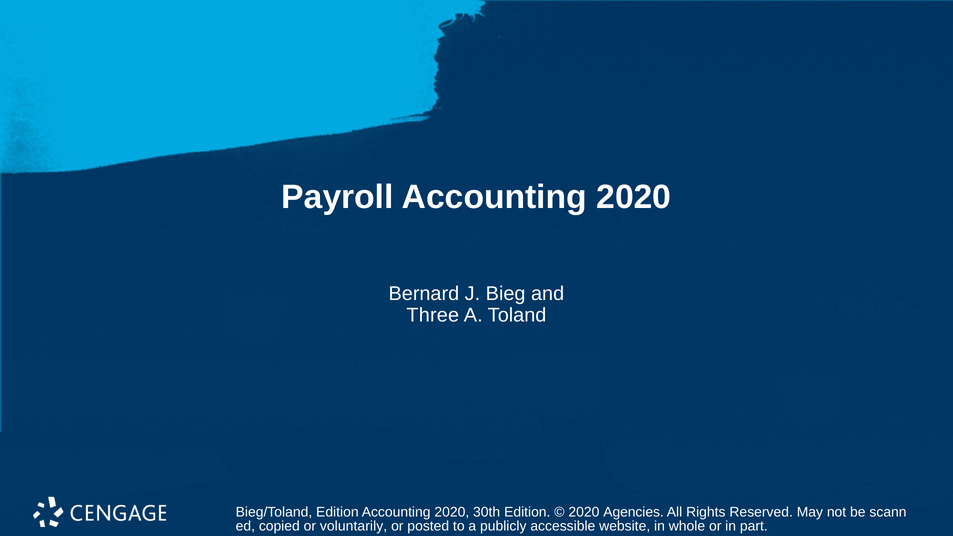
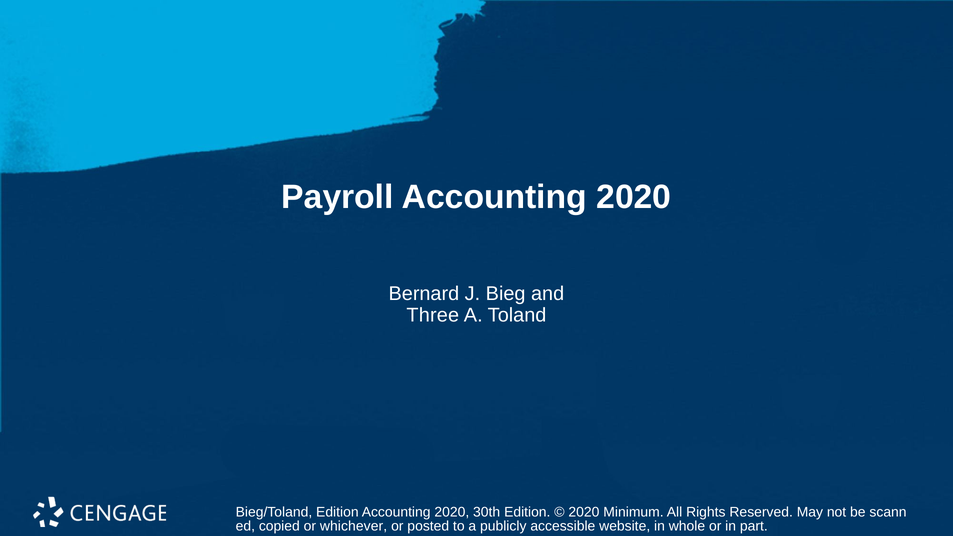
Agencies: Agencies -> Minimum
voluntarily: voluntarily -> whichever
